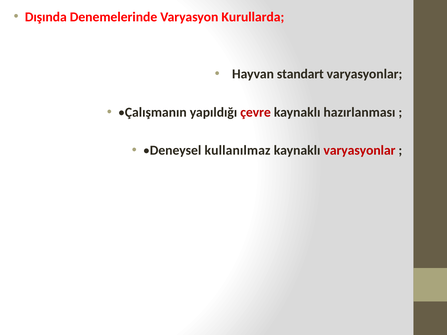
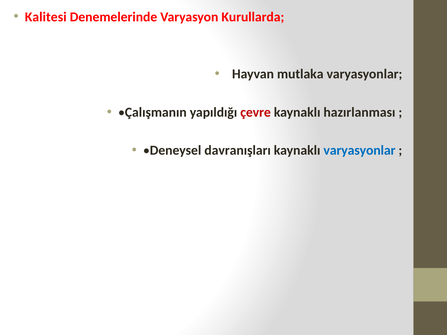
Dışında: Dışında -> Kalitesi
standart: standart -> mutlaka
kullanılmaz: kullanılmaz -> davranışları
varyasyonlar at (359, 151) colour: red -> blue
